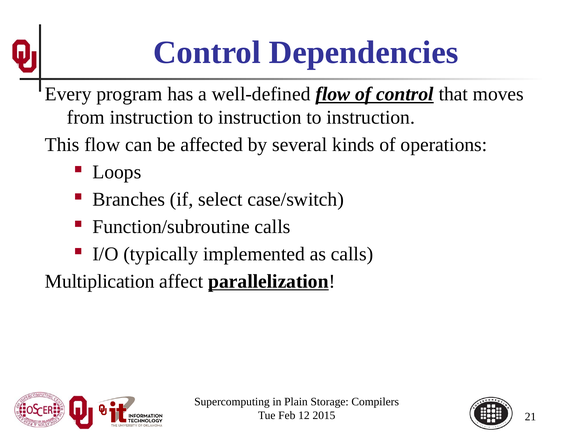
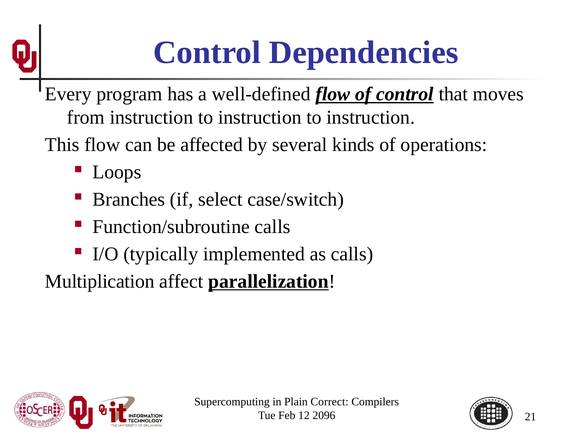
Storage: Storage -> Correct
2015: 2015 -> 2096
